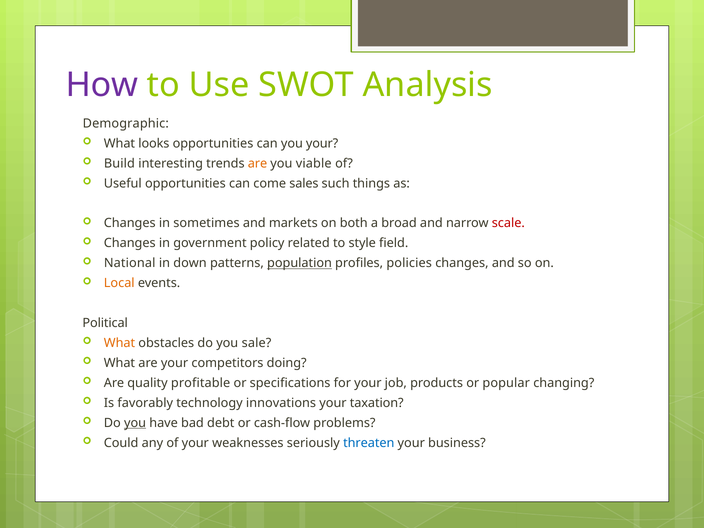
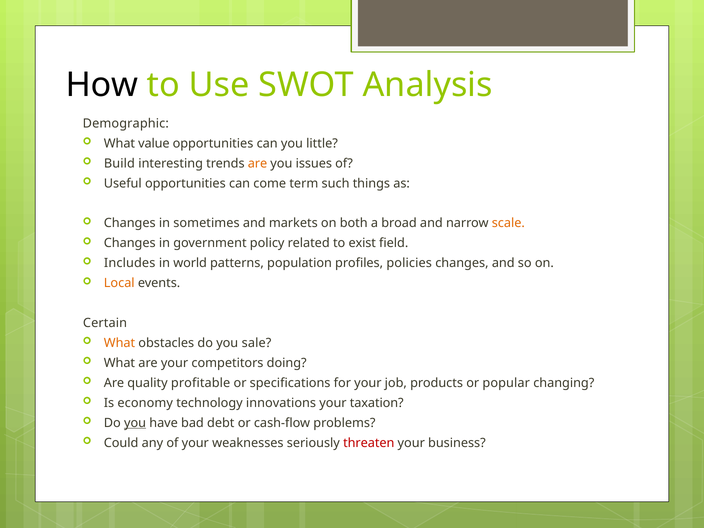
How colour: purple -> black
looks: looks -> value
you your: your -> little
viable: viable -> issues
sales: sales -> term
scale colour: red -> orange
style: style -> exist
National: National -> Includes
down: down -> world
population underline: present -> none
Political: Political -> Certain
favorably: favorably -> economy
threaten colour: blue -> red
